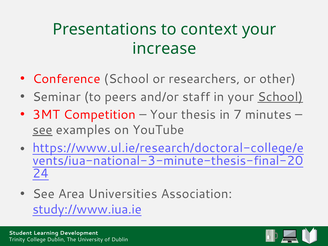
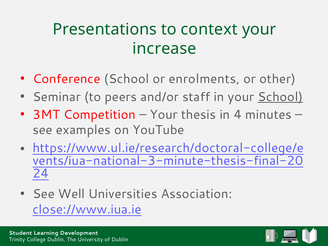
researchers: researchers -> enrolments
7: 7 -> 4
see at (43, 130) underline: present -> none
Area: Area -> Well
study://www.iua.ie: study://www.iua.ie -> close://www.iua.ie
